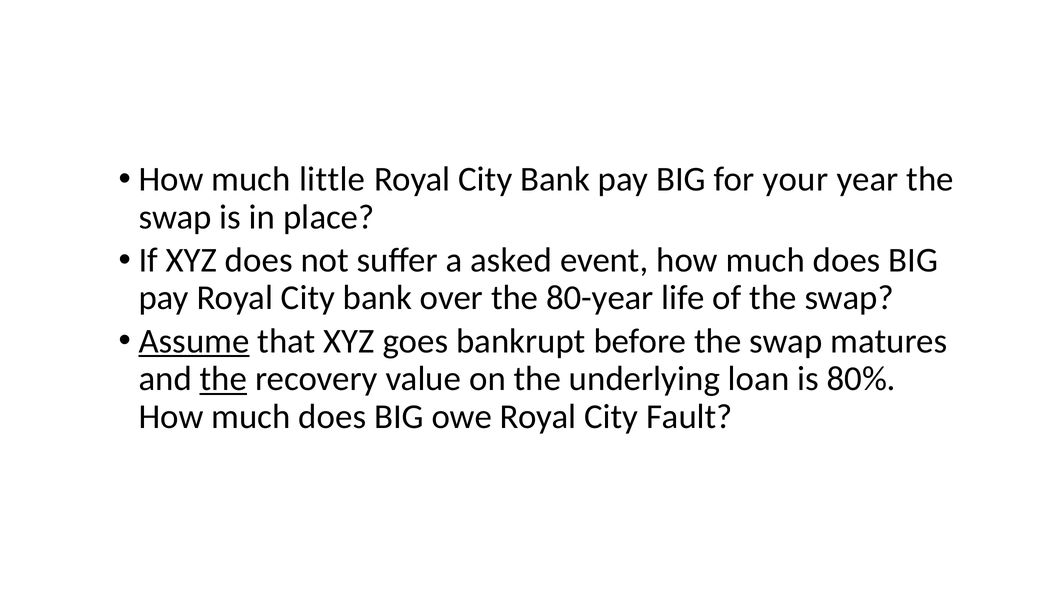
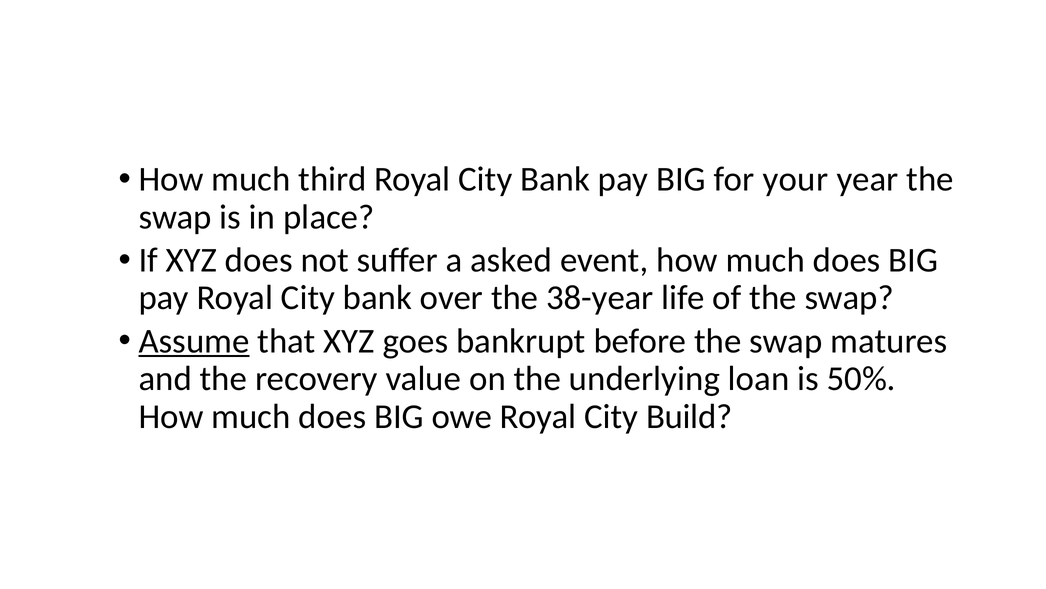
little: little -> third
80-year: 80-year -> 38-year
the at (223, 378) underline: present -> none
80%: 80% -> 50%
Fault: Fault -> Build
